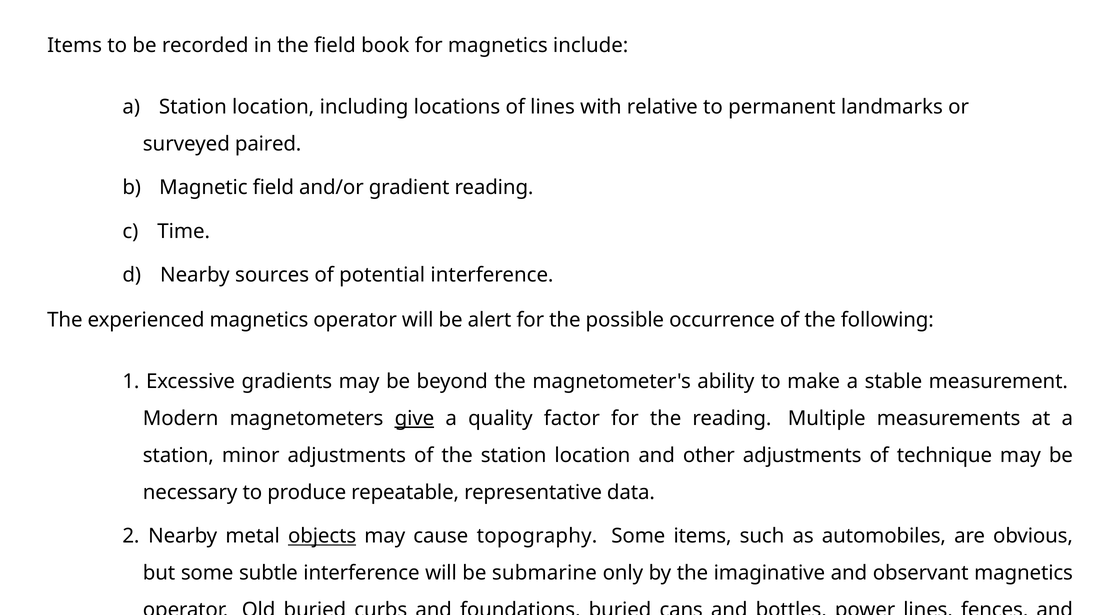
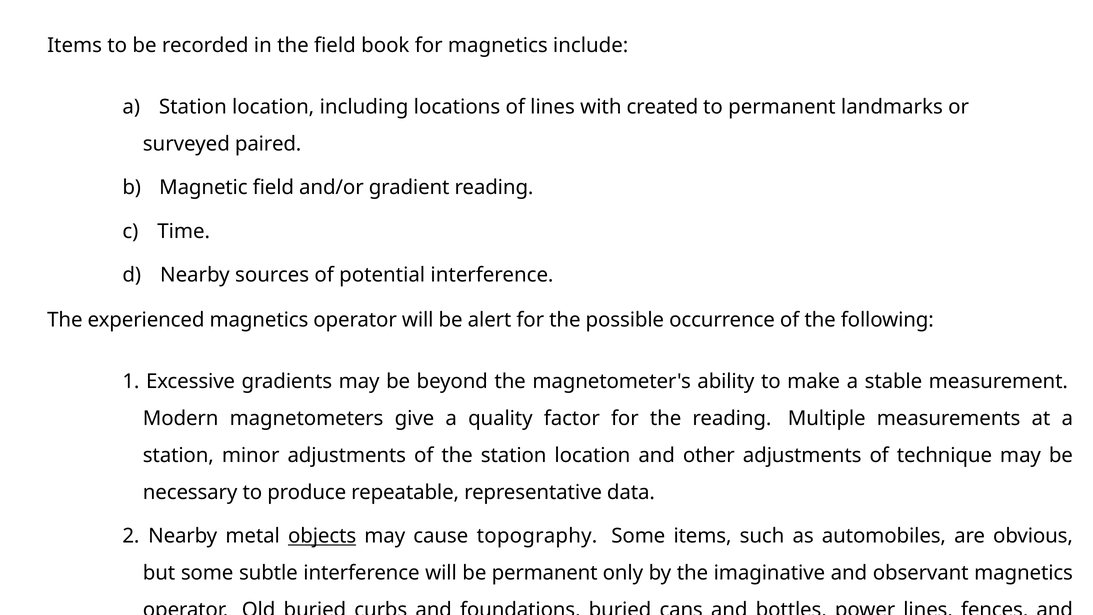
relative: relative -> created
give underline: present -> none
be submarine: submarine -> permanent
